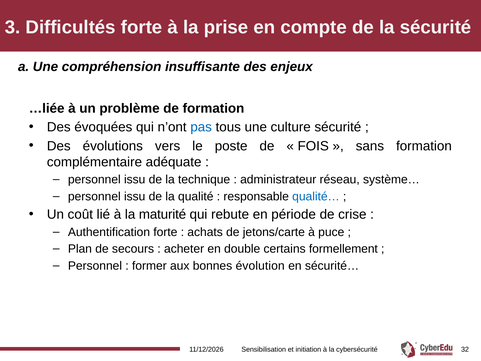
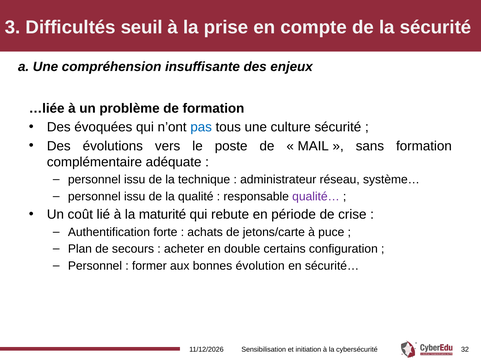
Difficultés forte: forte -> seuil
FOIS: FOIS -> MAIL
qualité… colour: blue -> purple
formellement: formellement -> configuration
